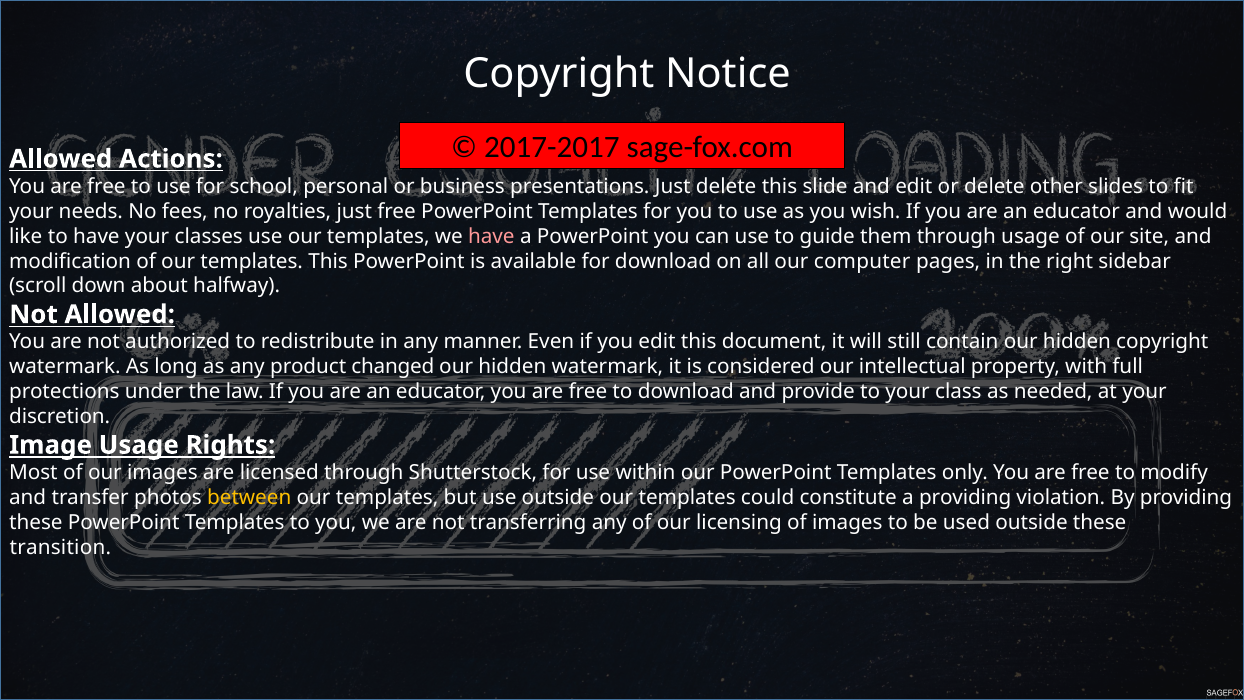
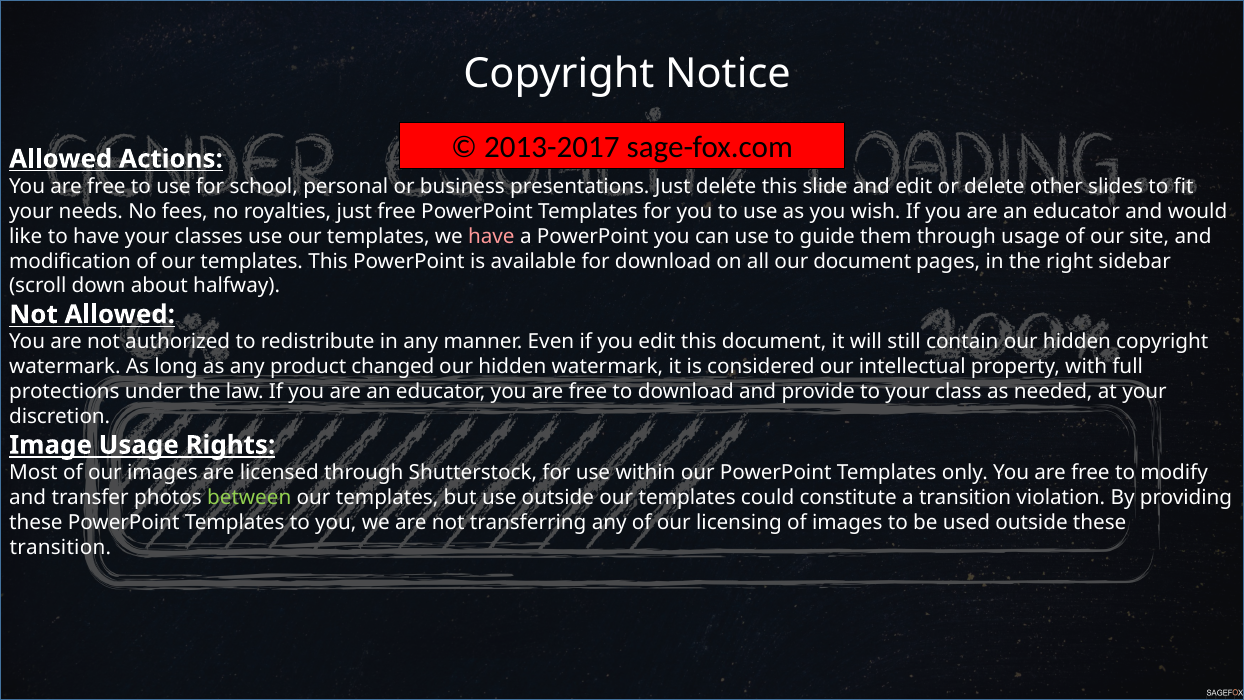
2017-2017: 2017-2017 -> 2013-2017
our computer: computer -> document
between colour: yellow -> light green
a providing: providing -> transition
